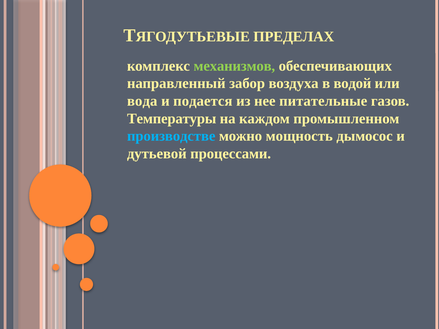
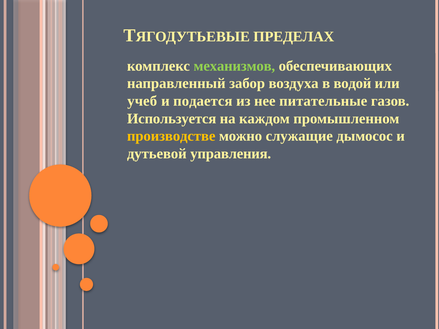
вода: вода -> учеб
Температуры: Температуры -> Используется
производстве colour: light blue -> yellow
мощность: мощность -> служащие
процессами: процессами -> управления
